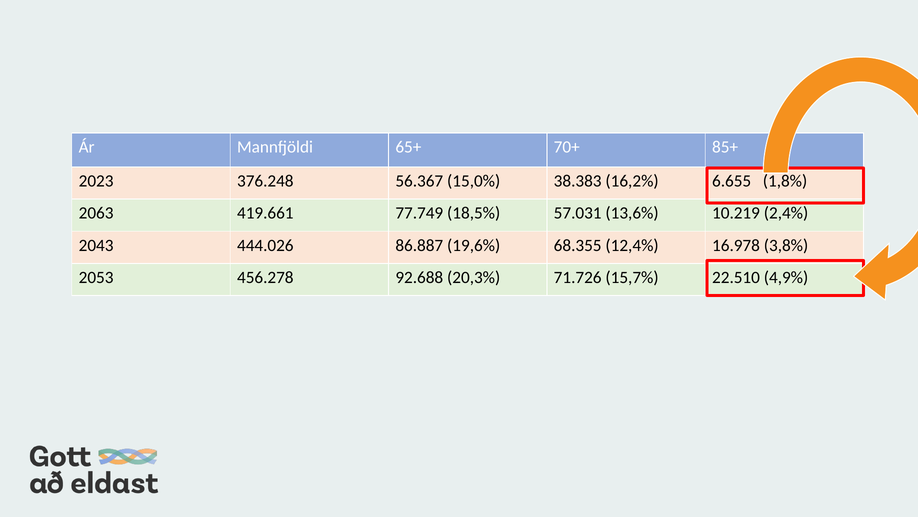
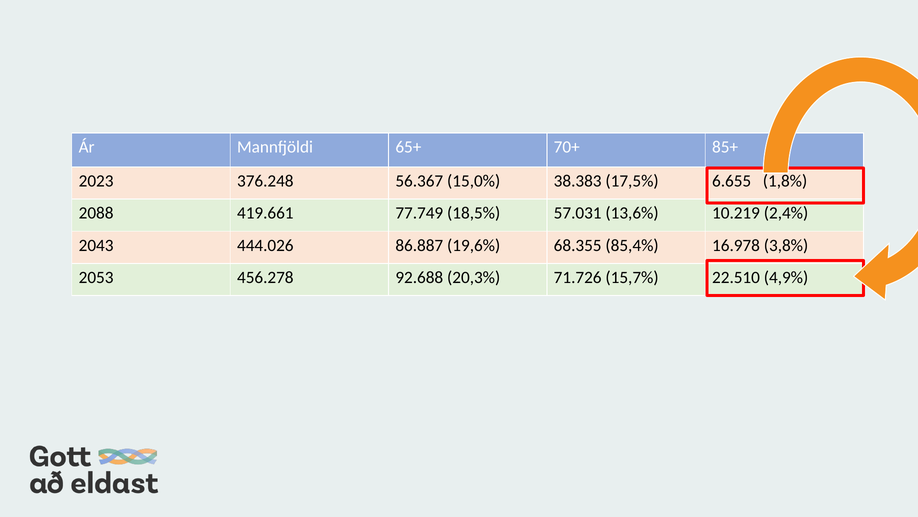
16,2%: 16,2% -> 17,5%
2063: 2063 -> 2088
12,4%: 12,4% -> 85,4%
